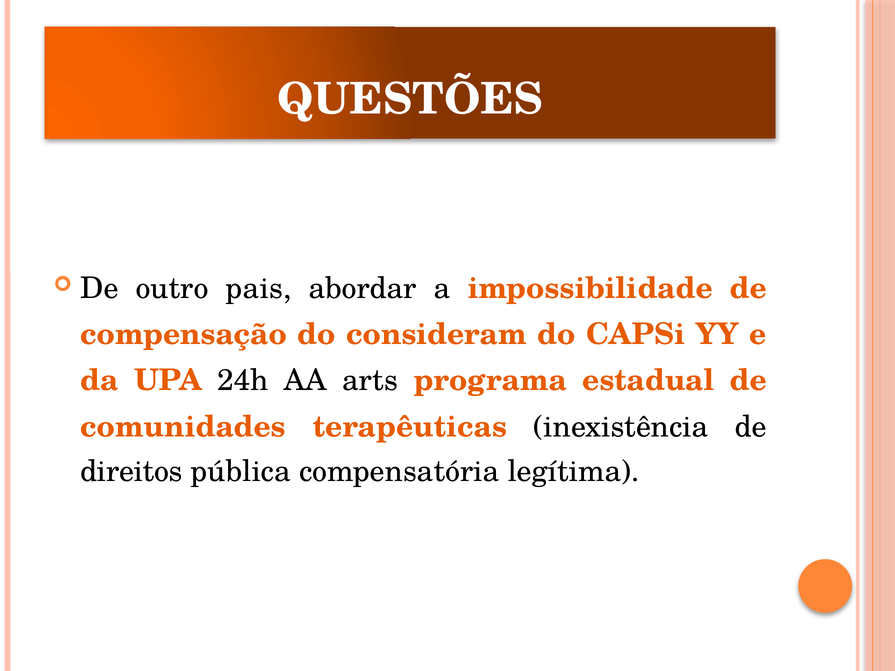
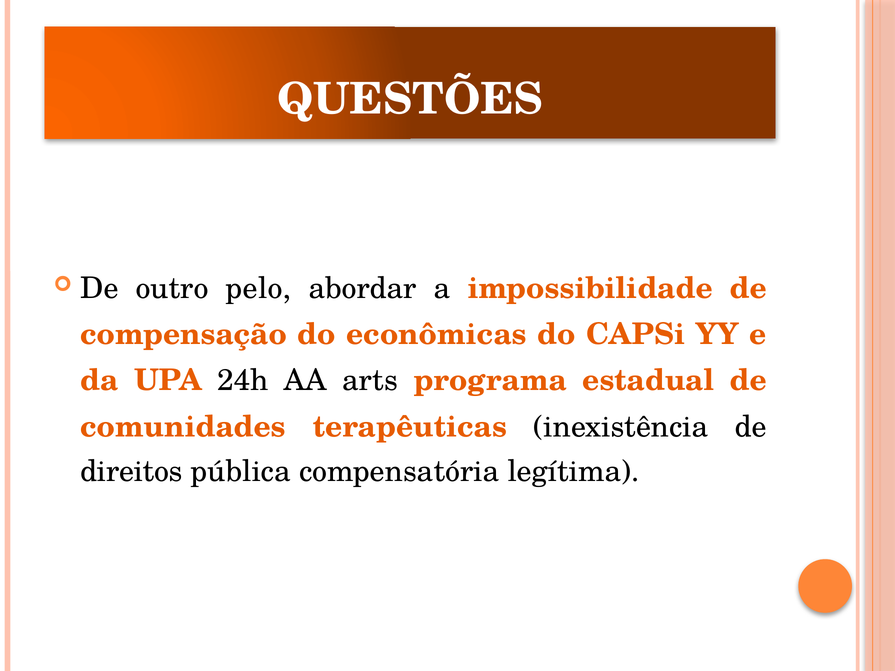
pais: pais -> pelo
consideram: consideram -> econômicas
